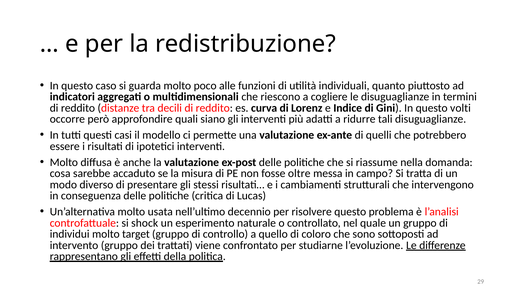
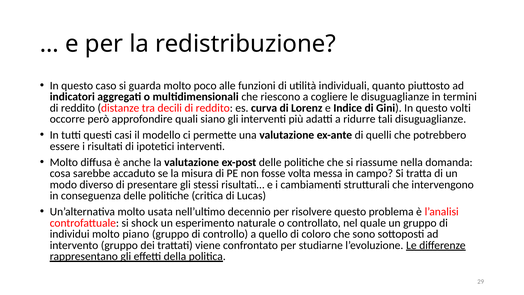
oltre: oltre -> volta
target: target -> piano
